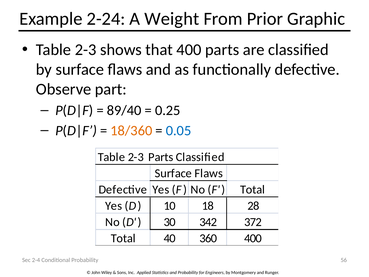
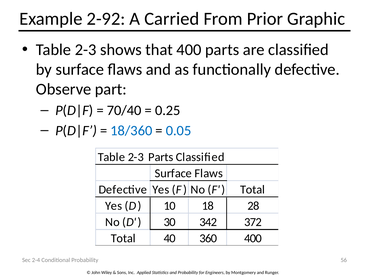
2-24: 2-24 -> 2-92
Weight: Weight -> Carried
89/40: 89/40 -> 70/40
18/360 colour: orange -> blue
